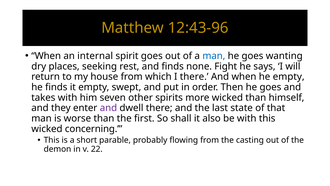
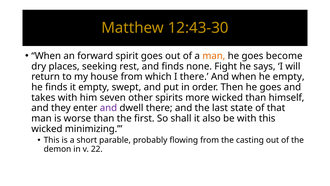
12:43-96: 12:43-96 -> 12:43-30
internal: internal -> forward
man at (214, 56) colour: blue -> orange
wanting: wanting -> become
concerning: concerning -> minimizing
